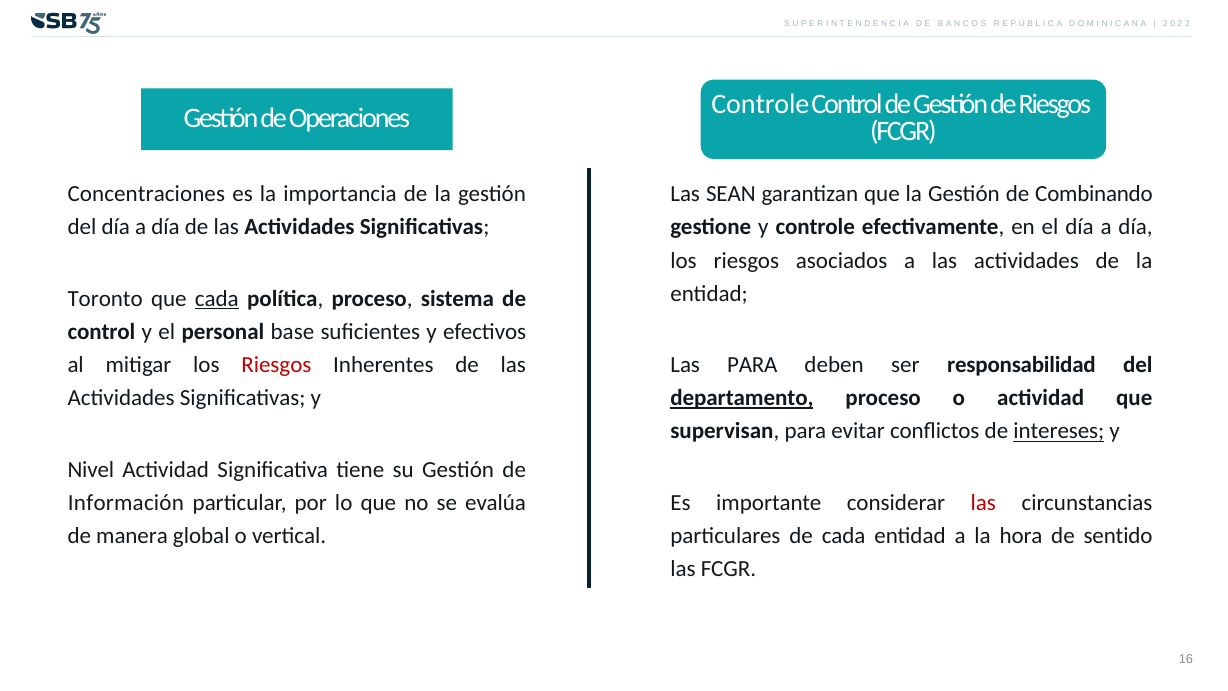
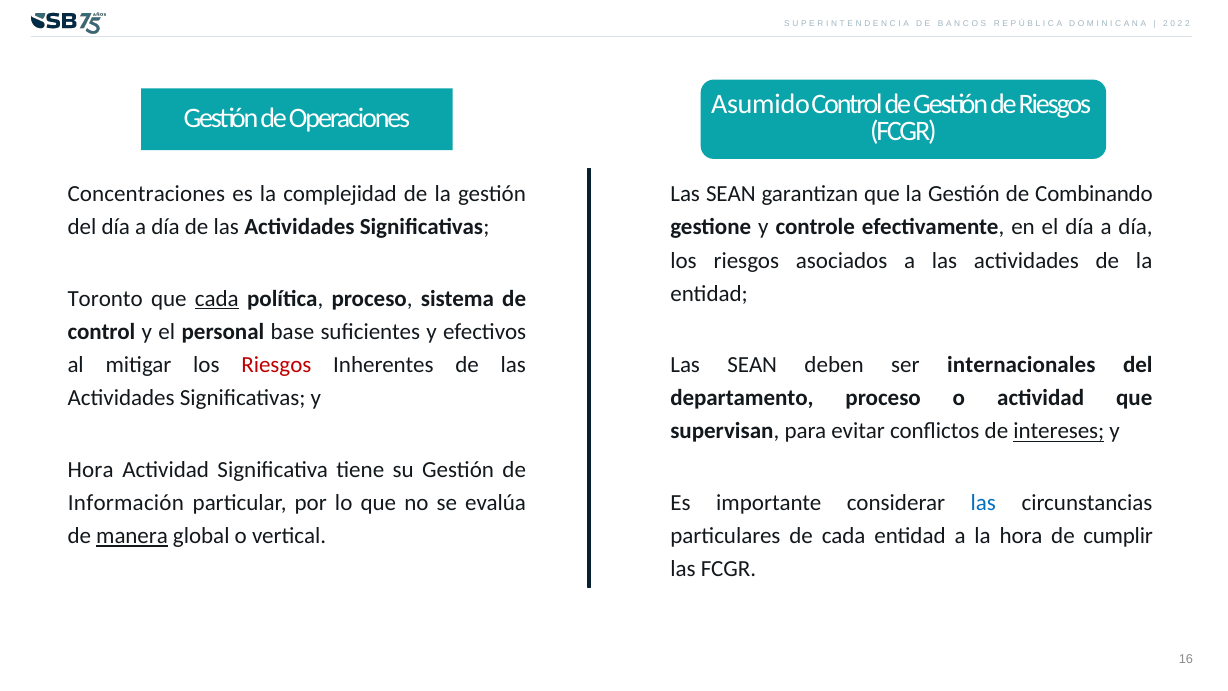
Controle at (760, 105): Controle -> Asumido
importancia: importancia -> complejidad
PARA at (752, 365): PARA -> SEAN
responsabilidad: responsabilidad -> internacionales
departamento underline: present -> none
Nivel at (91, 469): Nivel -> Hora
las at (983, 503) colour: red -> blue
manera underline: none -> present
sentido: sentido -> cumplir
